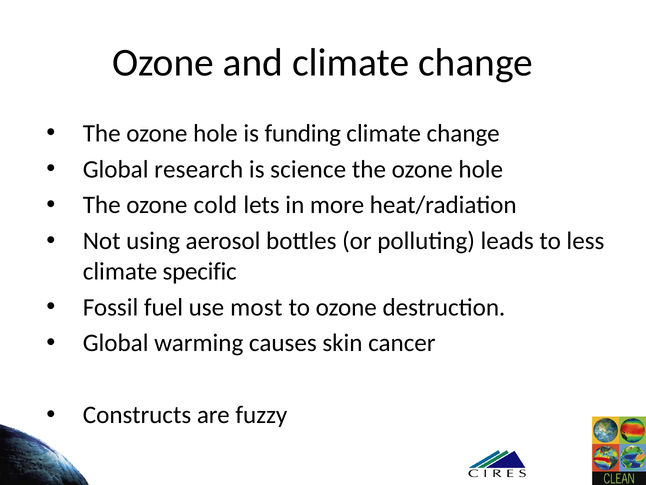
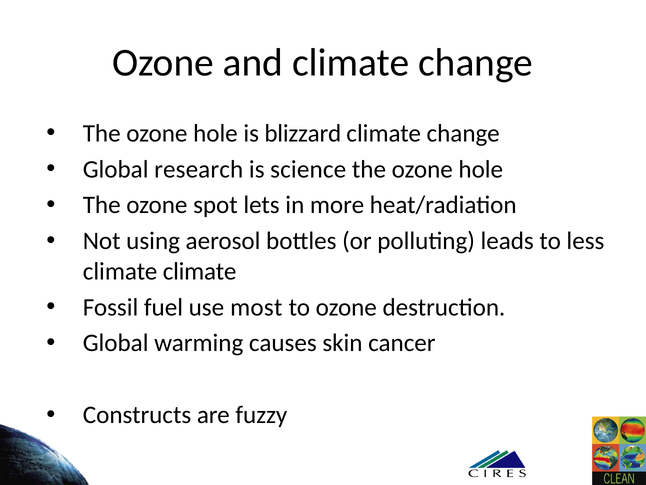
funding: funding -> blizzard
cold: cold -> spot
climate specific: specific -> climate
